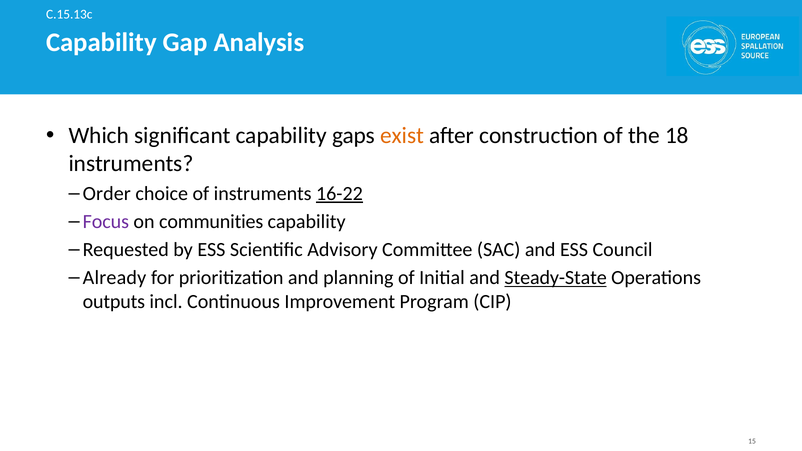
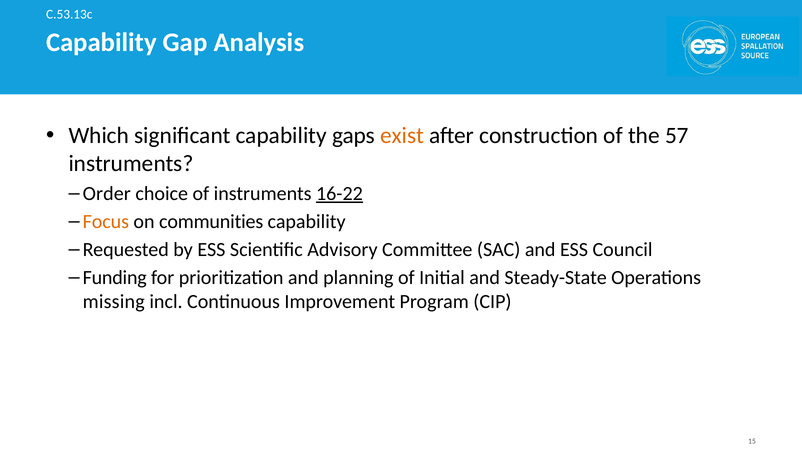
C.15.13c: C.15.13c -> C.53.13c
18: 18 -> 57
Focus colour: purple -> orange
Already: Already -> Funding
Steady-State underline: present -> none
outputs: outputs -> missing
